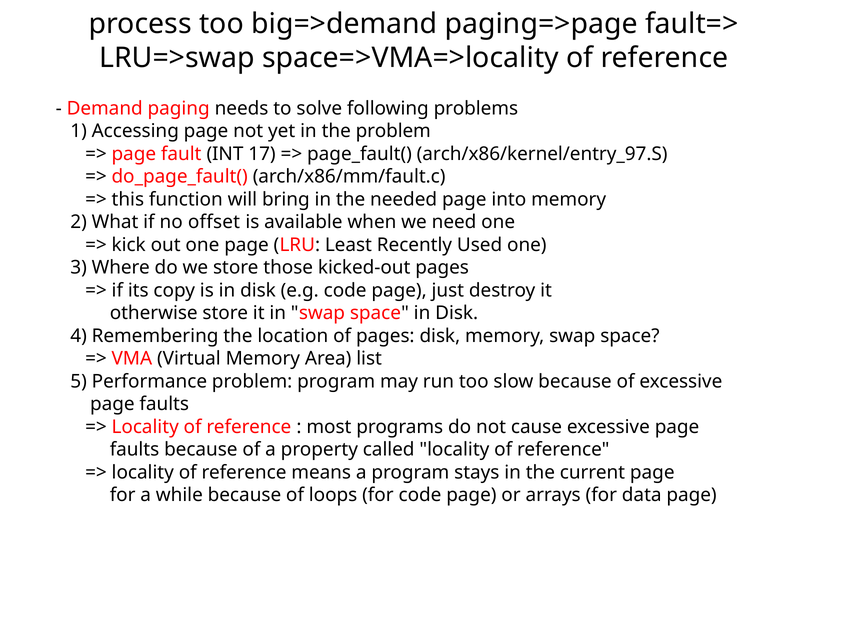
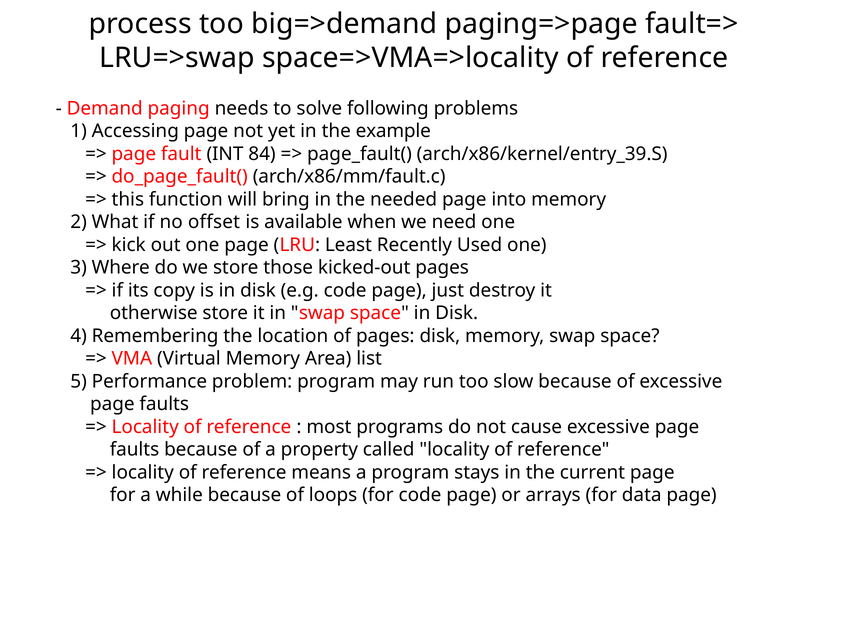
the problem: problem -> example
17: 17 -> 84
arch/x86/kernel/entry_97.S: arch/x86/kernel/entry_97.S -> arch/x86/kernel/entry_39.S
